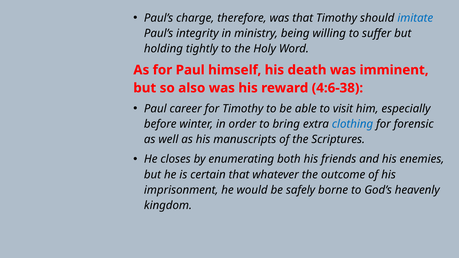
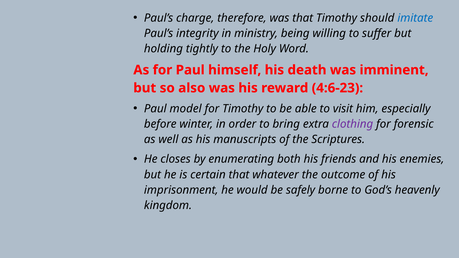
4:6-38: 4:6-38 -> 4:6-23
career: career -> model
clothing colour: blue -> purple
